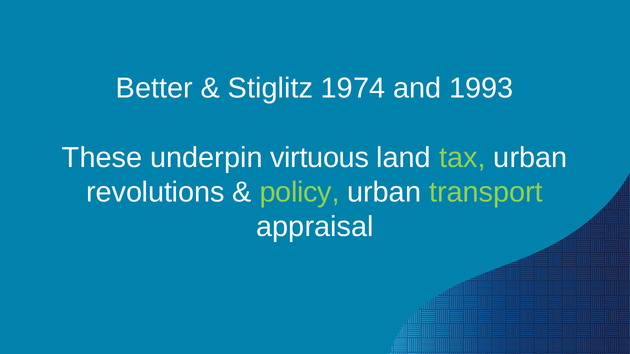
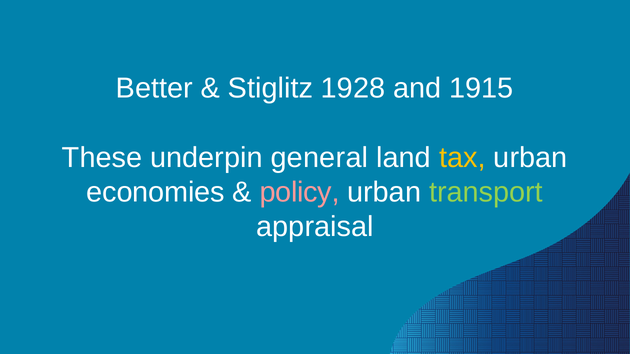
1974: 1974 -> 1928
1993: 1993 -> 1915
virtuous: virtuous -> general
tax colour: light green -> yellow
revolutions: revolutions -> economies
policy colour: light green -> pink
